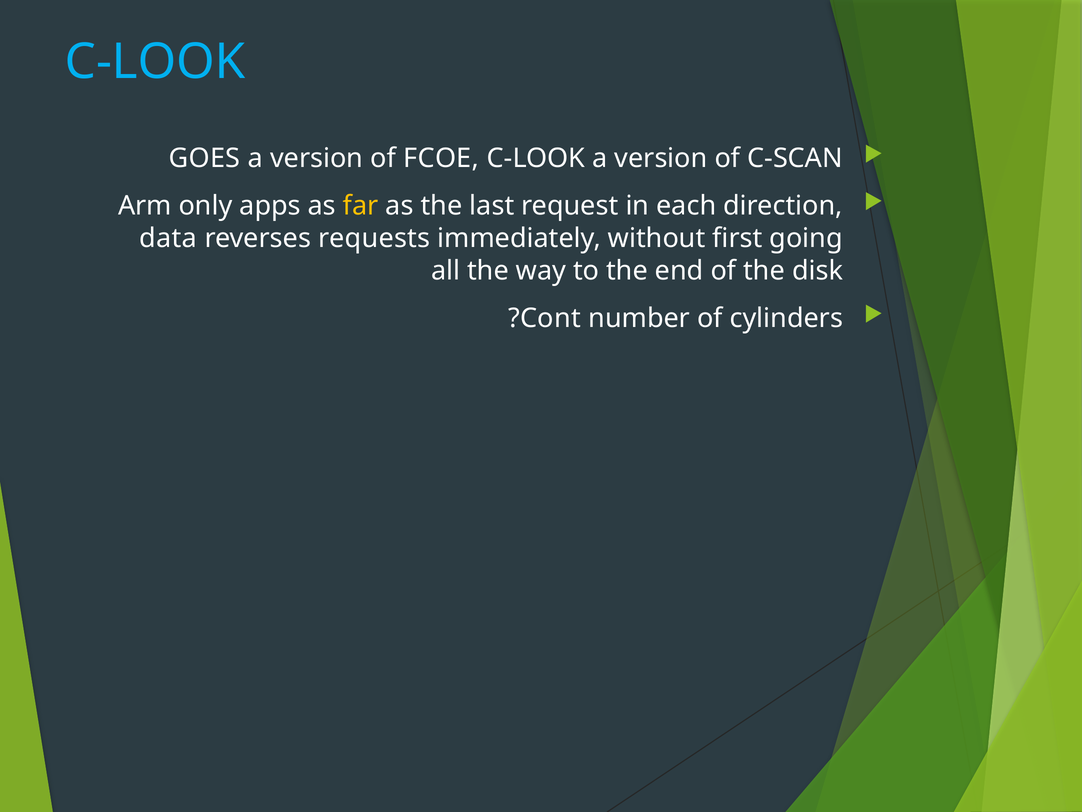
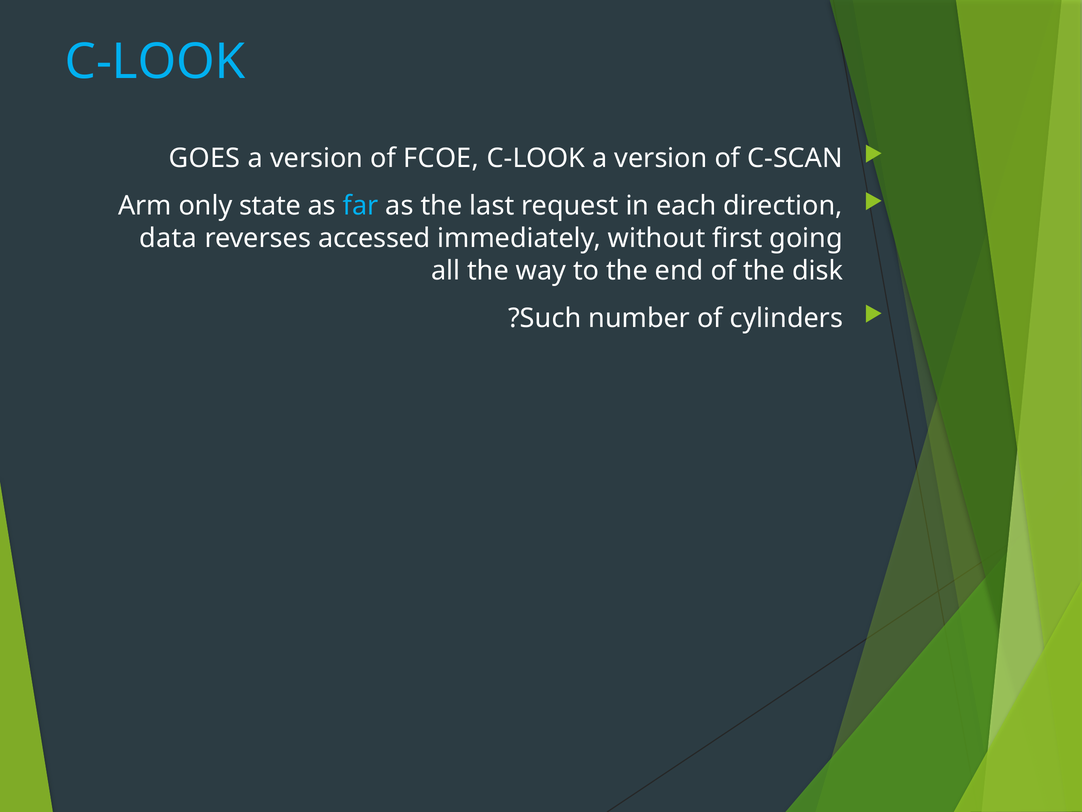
apps: apps -> state
far colour: yellow -> light blue
requests: requests -> accessed
Cont: Cont -> Such
